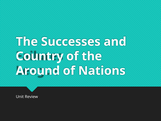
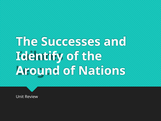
Country: Country -> Identify
